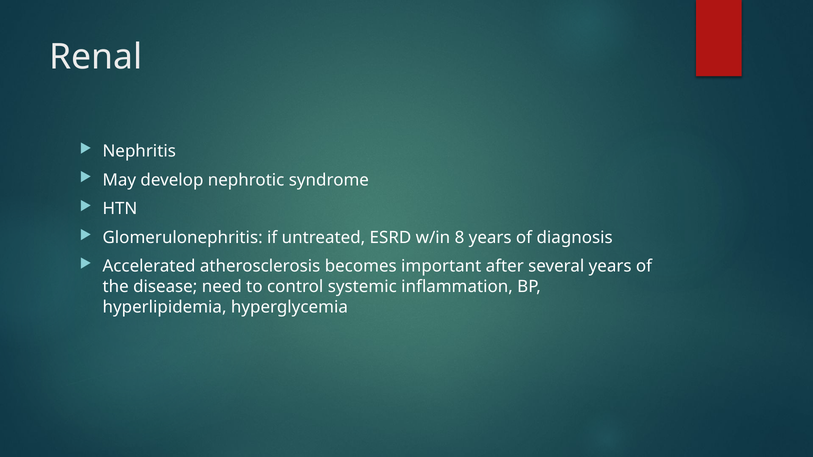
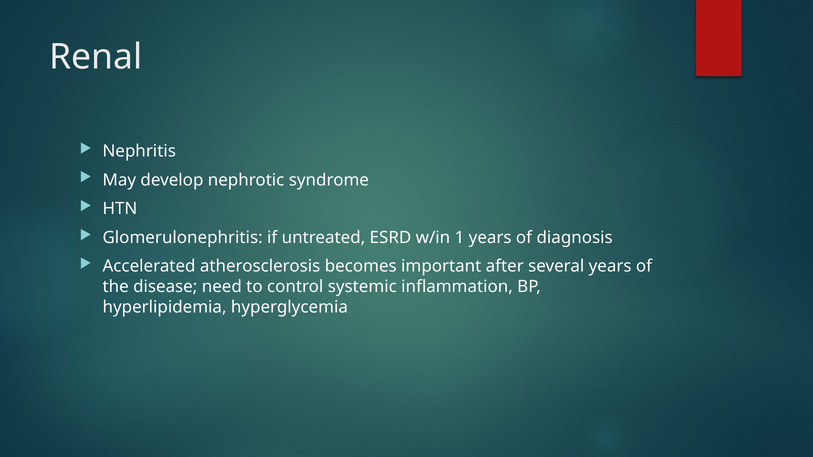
8: 8 -> 1
